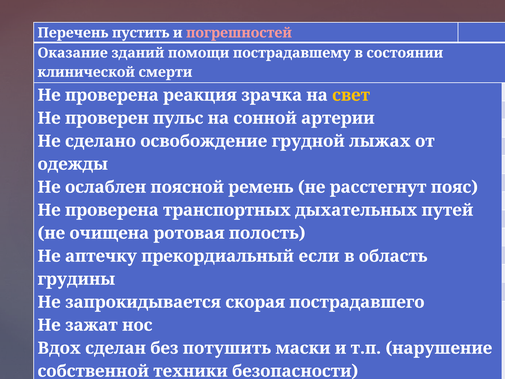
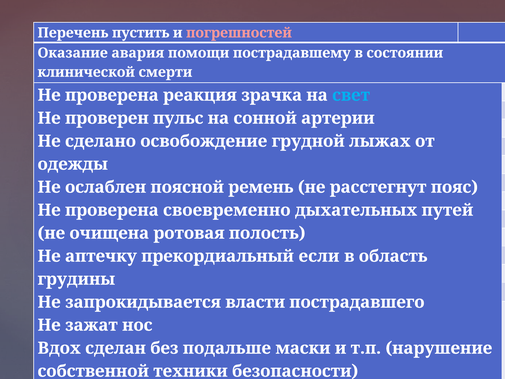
зданий: зданий -> авария
свет colour: yellow -> light blue
транспортных: транспортных -> своевременно
запрокидывается скорая: скорая -> власти
потушить: потушить -> подальше
